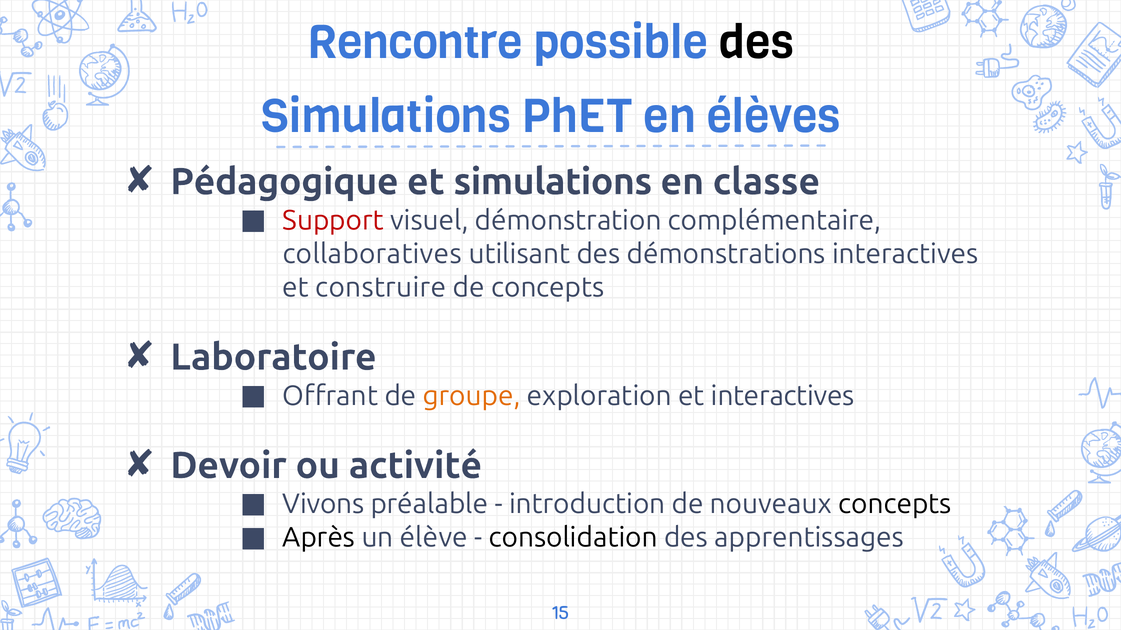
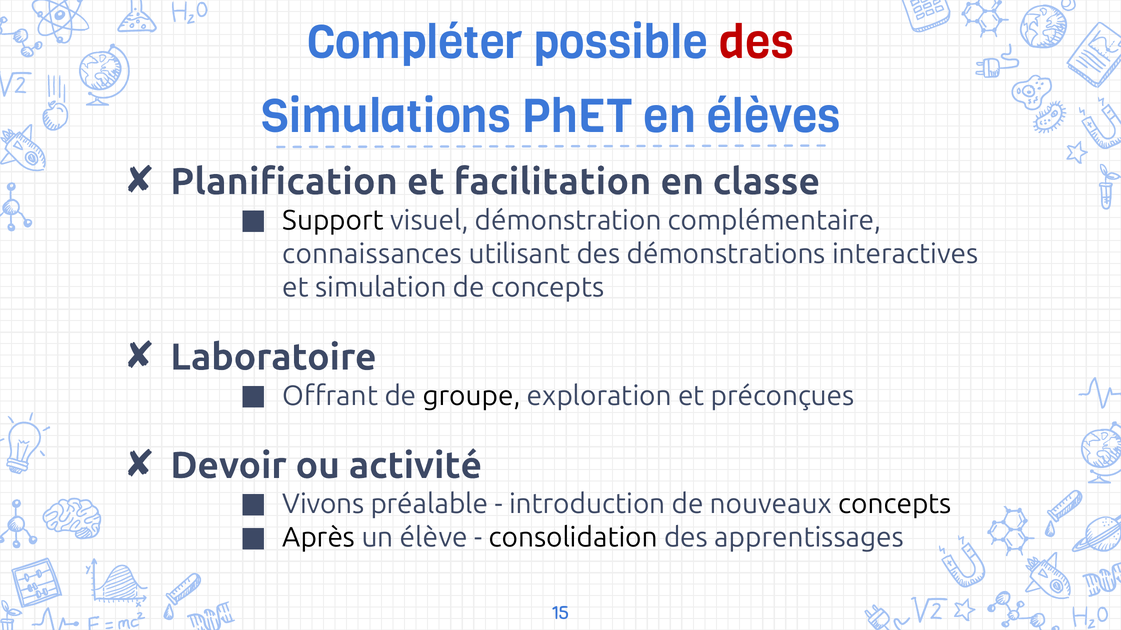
Rencontre: Rencontre -> Compléter
des at (757, 43) colour: black -> red
Pédagogique: Pédagogique -> Planification
et simulations: simulations -> facilitation
Support colour: red -> black
collaboratives: collaboratives -> connaissances
construire: construire -> simulation
groupe colour: orange -> black
et interactives: interactives -> préconçues
